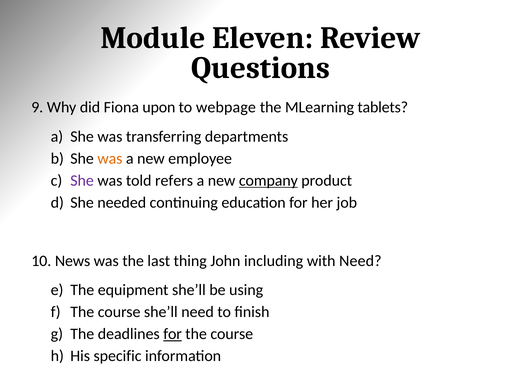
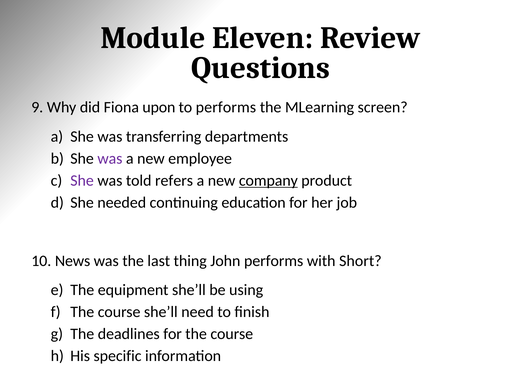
to webpage: webpage -> performs
tablets: tablets -> screen
was at (110, 158) colour: orange -> purple
John including: including -> performs
with Need: Need -> Short
for at (173, 334) underline: present -> none
